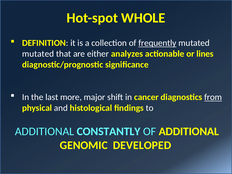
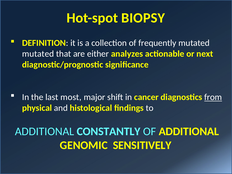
WHOLE: WHOLE -> BIOPSY
frequently underline: present -> none
lines: lines -> next
more: more -> most
DEVELOPED: DEVELOPED -> SENSITIVELY
